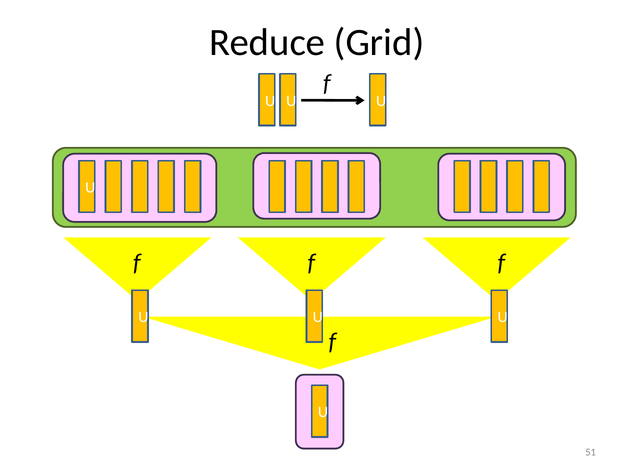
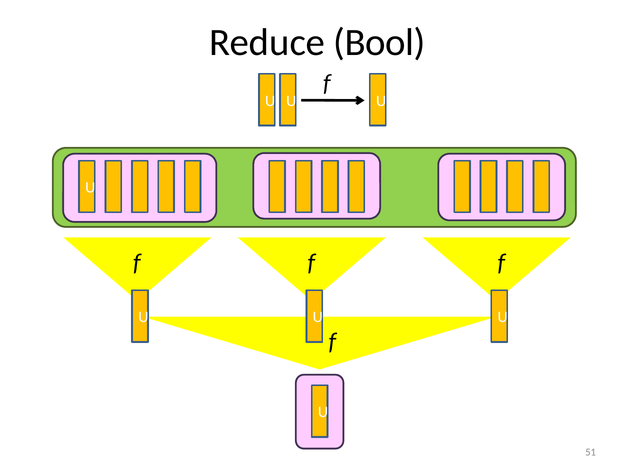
Grid: Grid -> Bool
